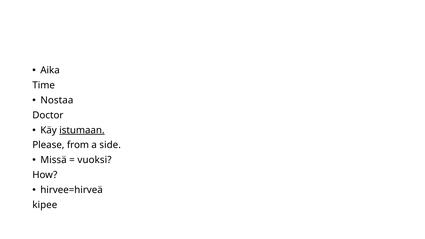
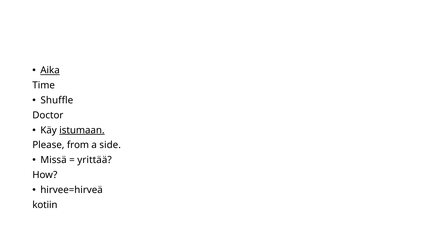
Aika underline: none -> present
Nostaa: Nostaa -> Shuffle
vuoksi: vuoksi -> yrittää
kipee: kipee -> kotiin
